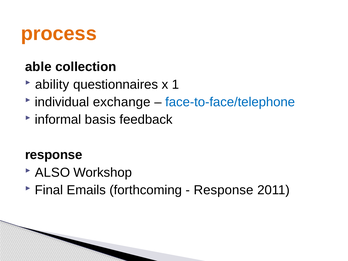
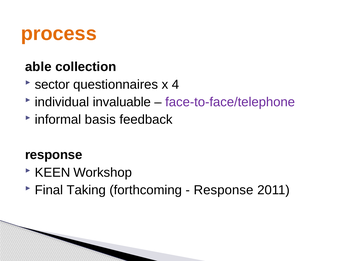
ability: ability -> sector
1: 1 -> 4
exchange: exchange -> invaluable
face-to-face/telephone colour: blue -> purple
ALSO: ALSO -> KEEN
Emails: Emails -> Taking
